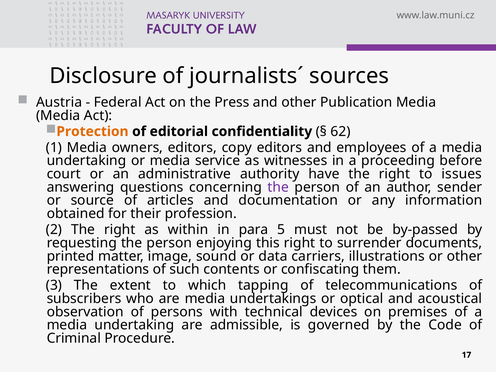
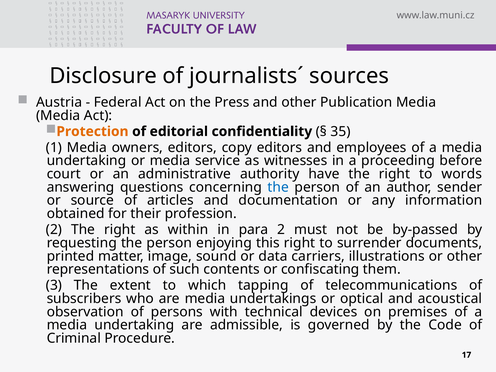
62: 62 -> 35
issues: issues -> words
the at (278, 187) colour: purple -> blue
para 5: 5 -> 2
